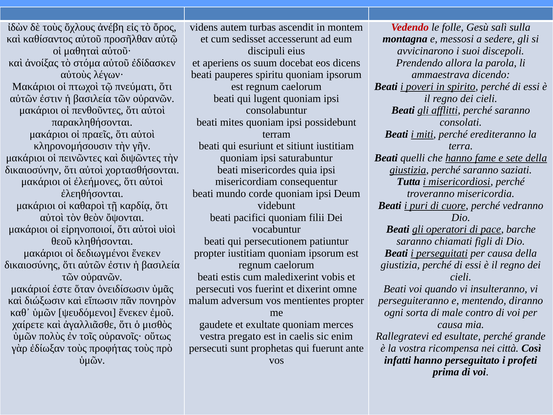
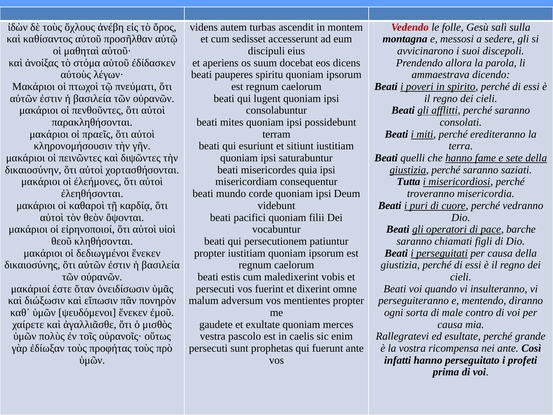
pregato: pregato -> pascolo
nei città: città -> ante
